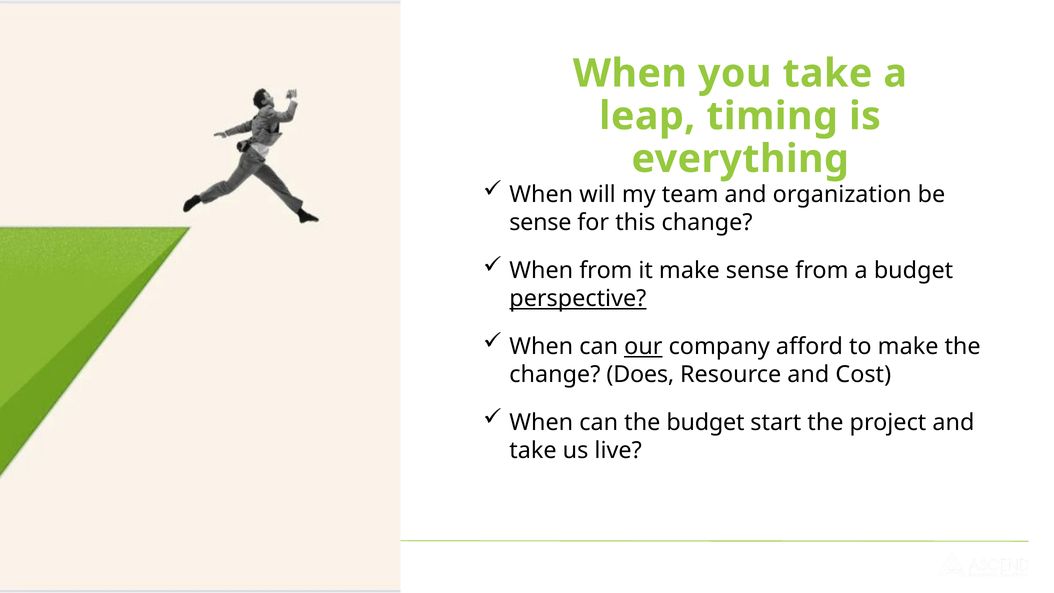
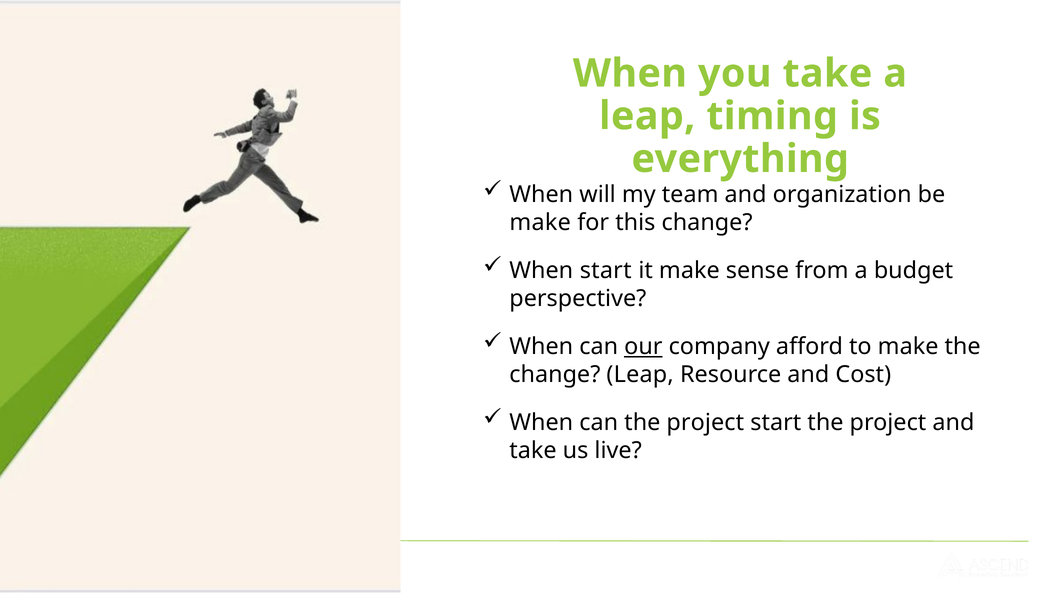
sense at (540, 223): sense -> make
When from: from -> start
perspective underline: present -> none
change Does: Does -> Leap
can the budget: budget -> project
